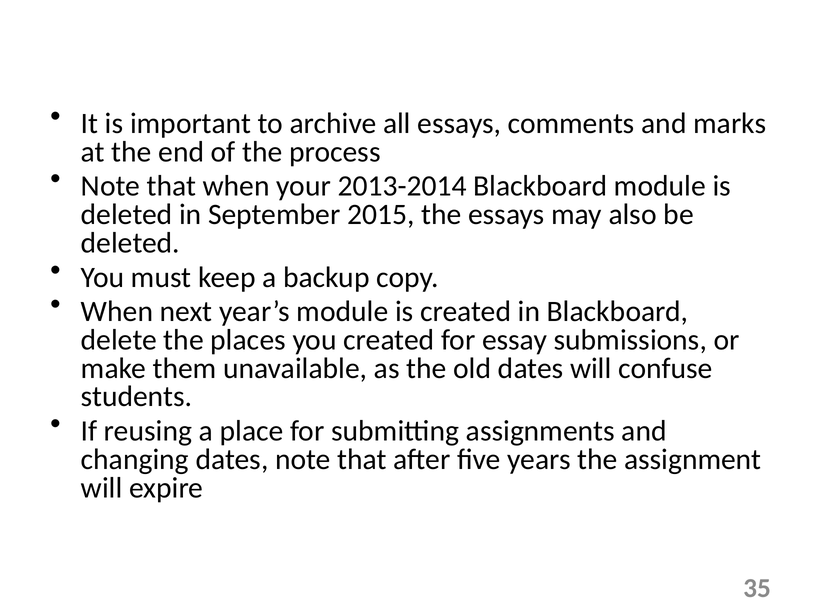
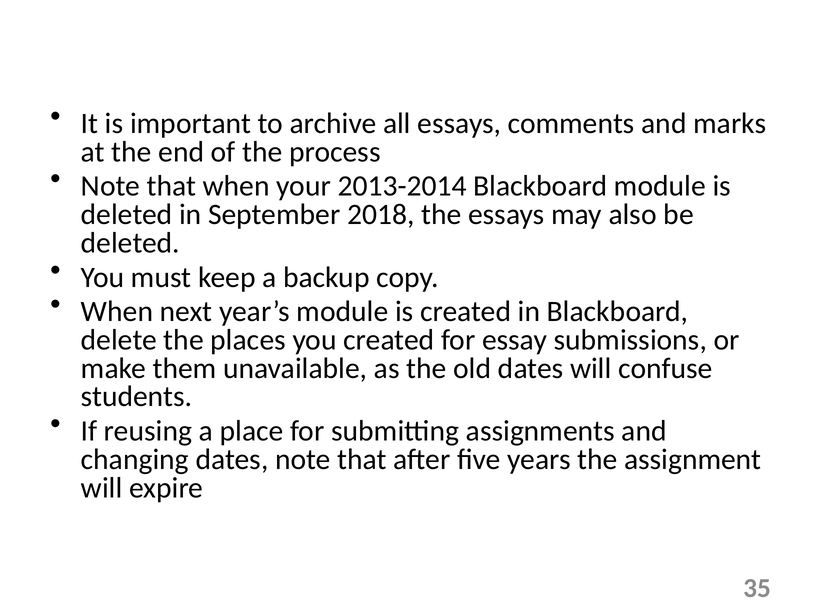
2015: 2015 -> 2018
